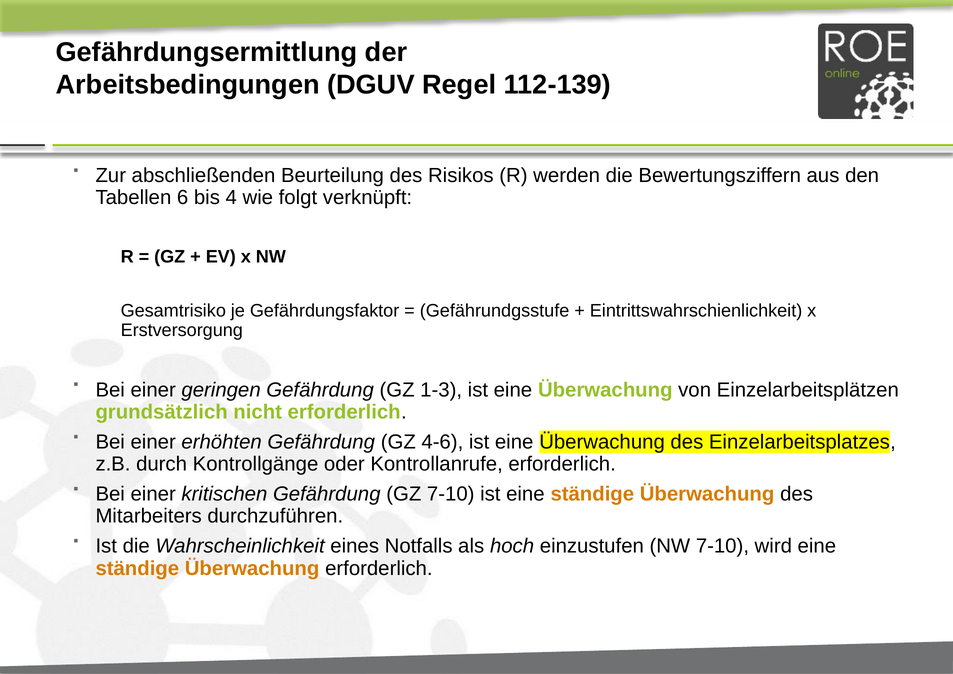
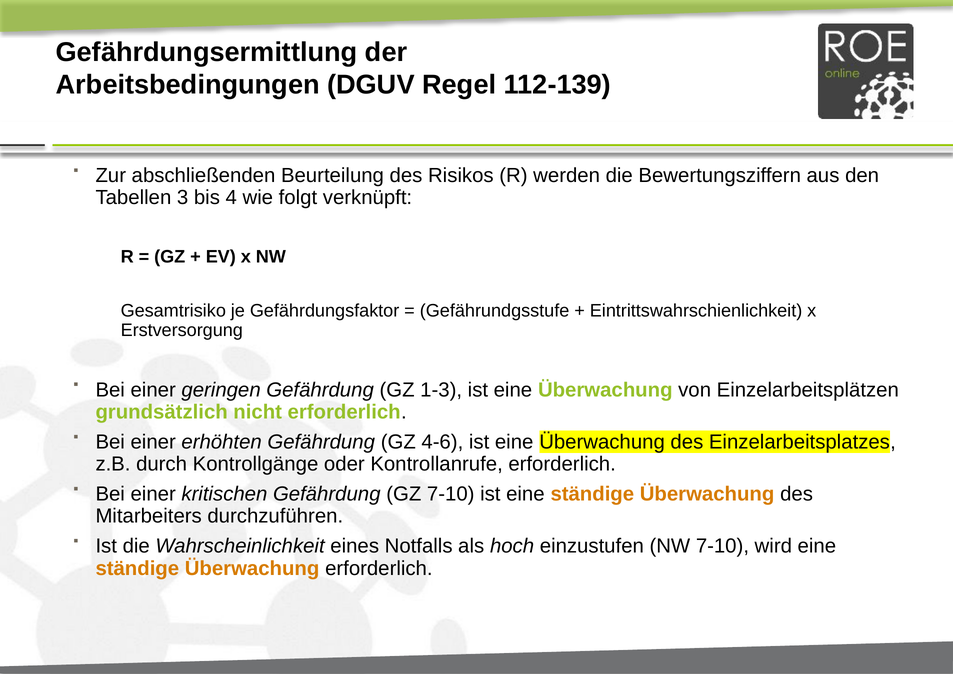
6: 6 -> 3
